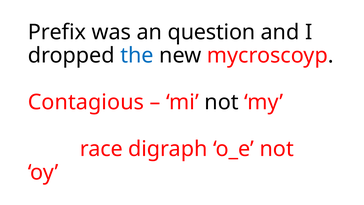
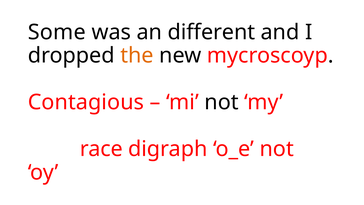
Prefix: Prefix -> Some
question: question -> different
the colour: blue -> orange
